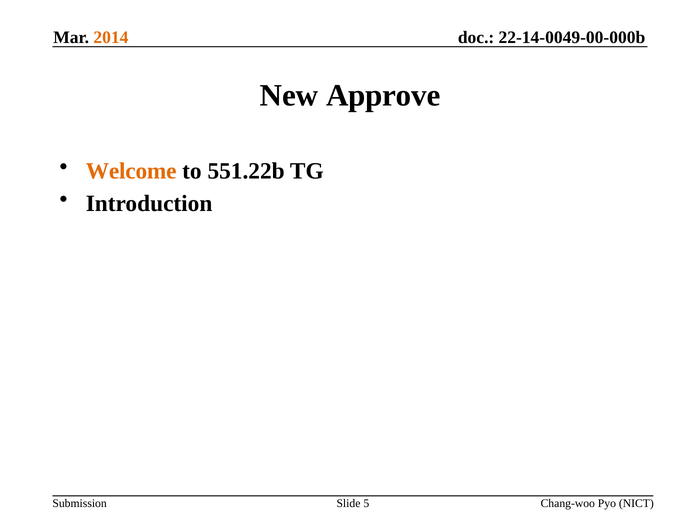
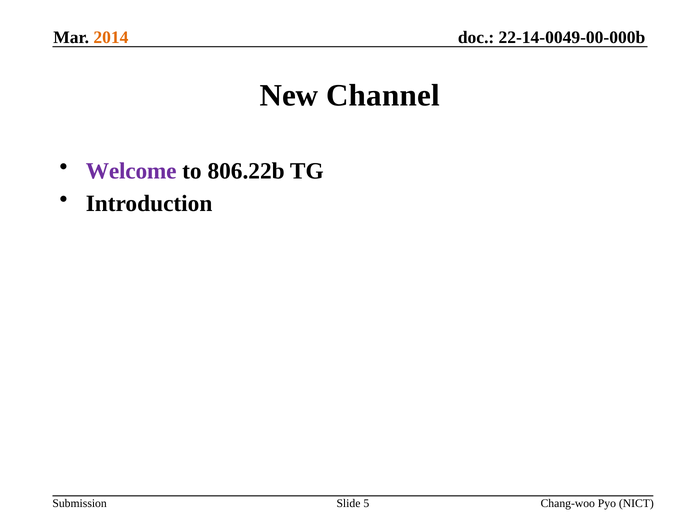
Approve: Approve -> Channel
Welcome colour: orange -> purple
551.22b: 551.22b -> 806.22b
